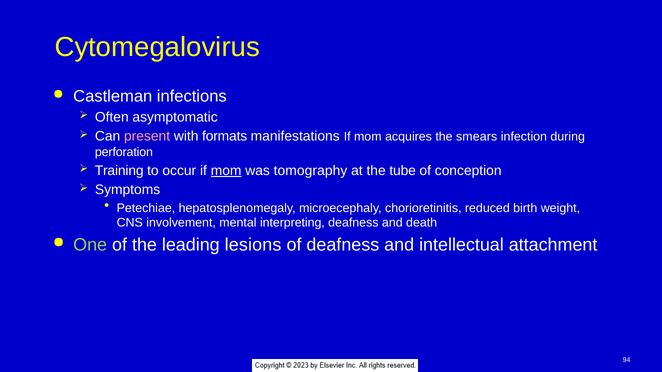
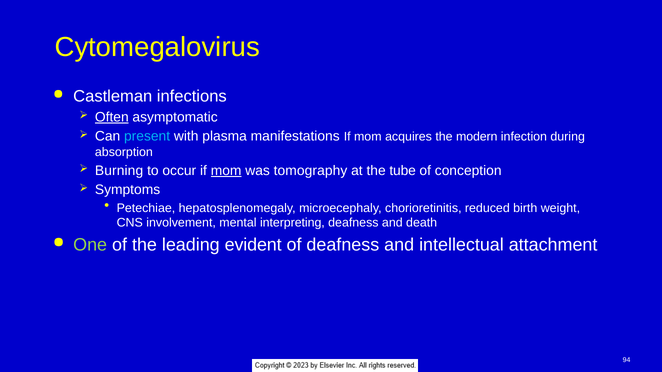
Often underline: none -> present
present colour: pink -> light blue
formats: formats -> plasma
smears: smears -> modern
perforation: perforation -> absorption
Training: Training -> Burning
lesions: lesions -> evident
